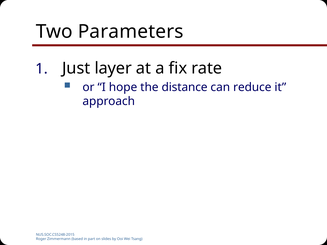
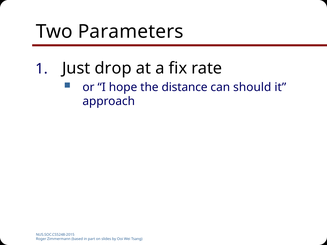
layer: layer -> drop
reduce: reduce -> should
